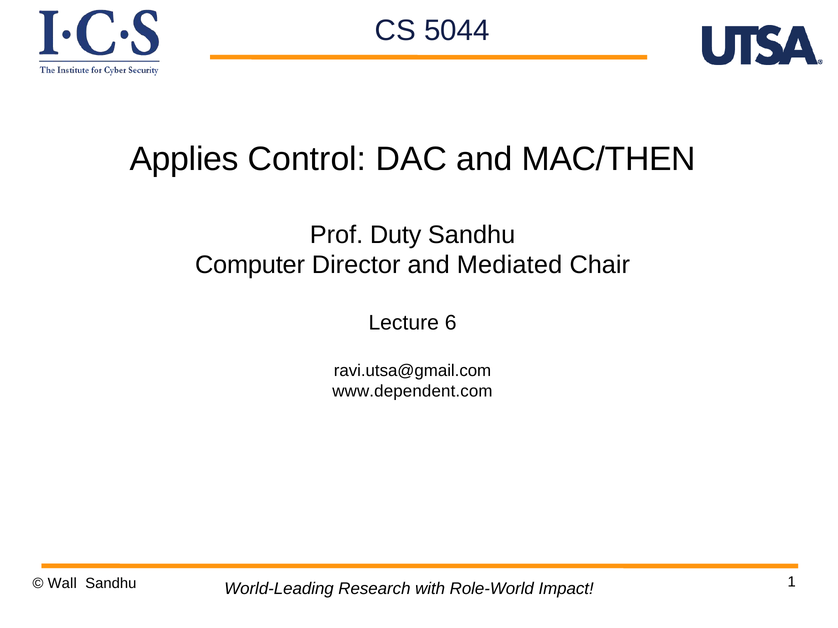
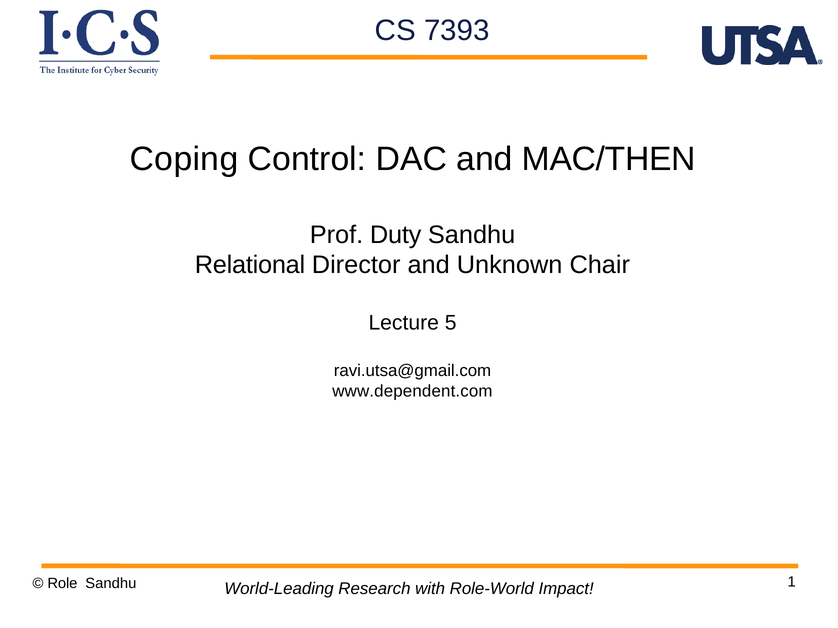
5044: 5044 -> 7393
Applies: Applies -> Coping
Computer: Computer -> Relational
Mediated: Mediated -> Unknown
6: 6 -> 5
Wall: Wall -> Role
